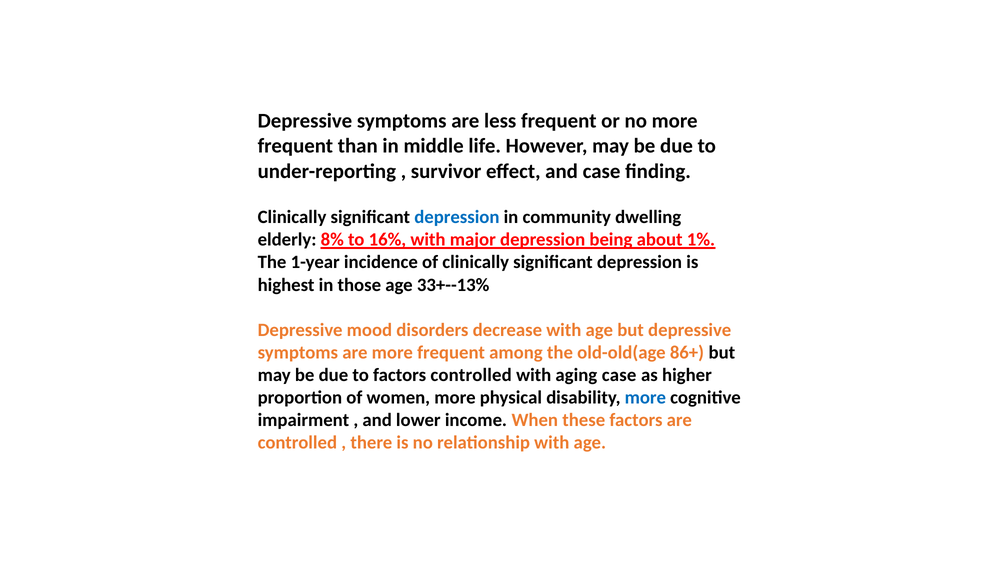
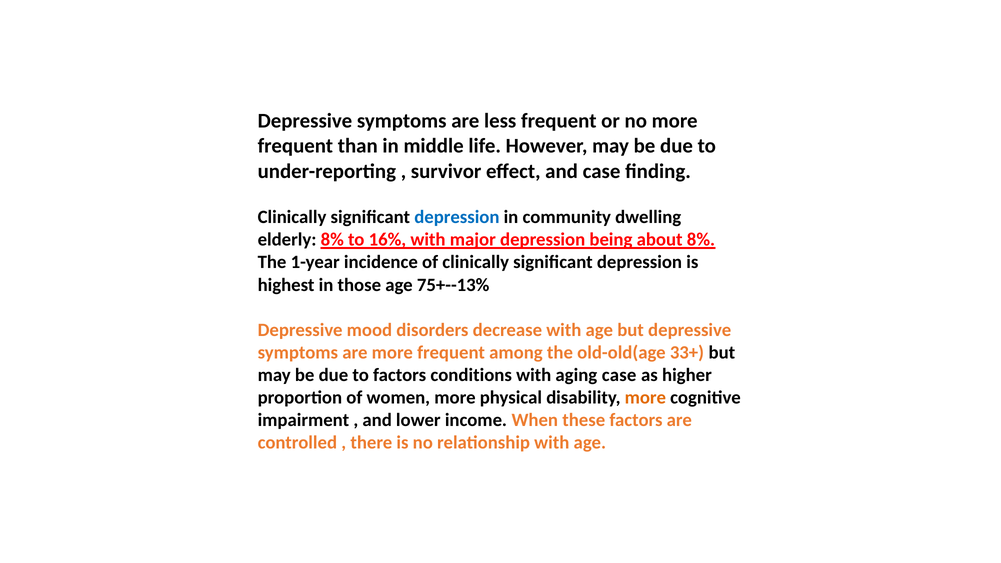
about 1%: 1% -> 8%
33+--13%: 33+--13% -> 75+--13%
86+: 86+ -> 33+
factors controlled: controlled -> conditions
more at (645, 397) colour: blue -> orange
